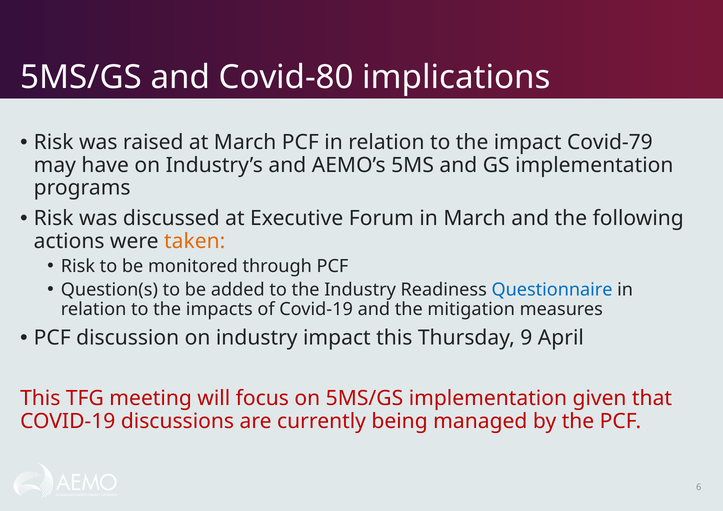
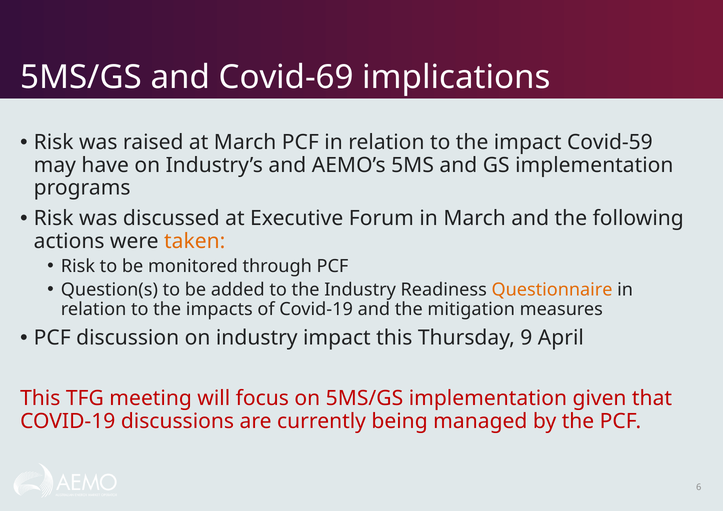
Covid-80: Covid-80 -> Covid-69
Covid-79: Covid-79 -> Covid-59
Questionnaire colour: blue -> orange
